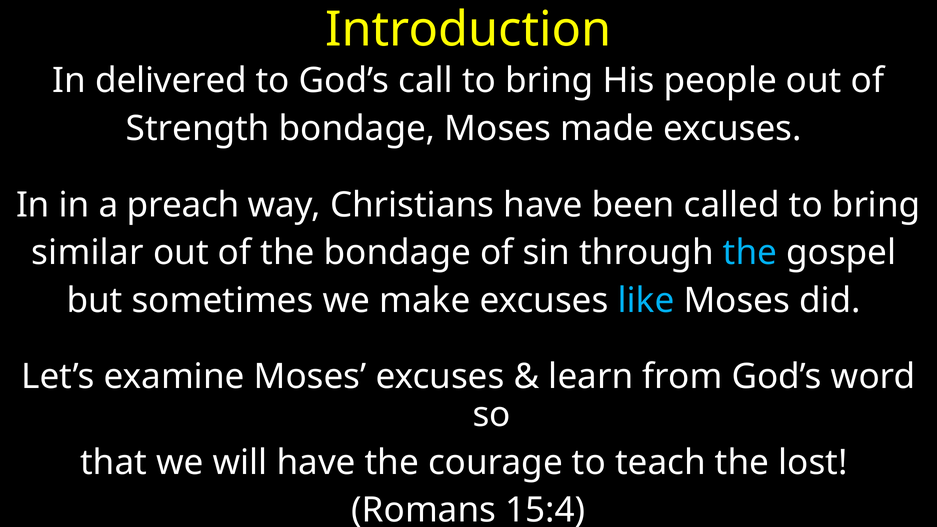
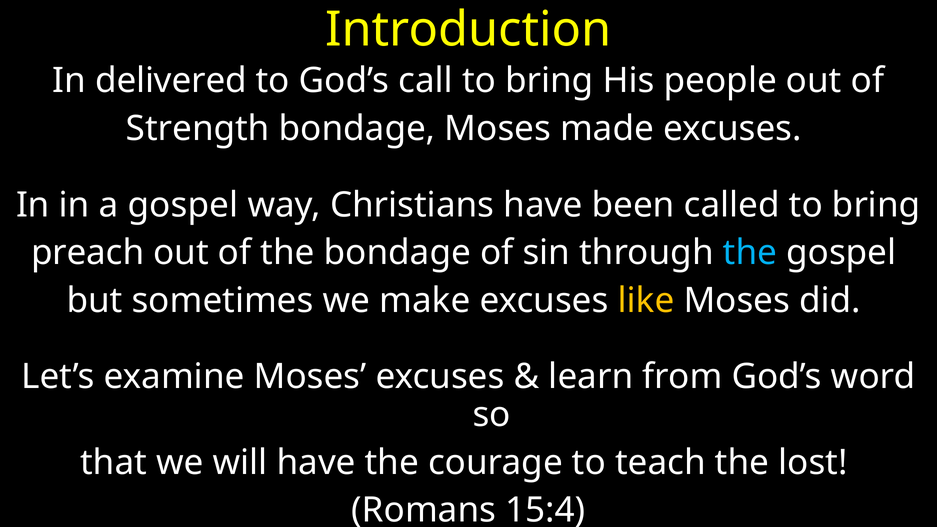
a preach: preach -> gospel
similar: similar -> preach
like colour: light blue -> yellow
